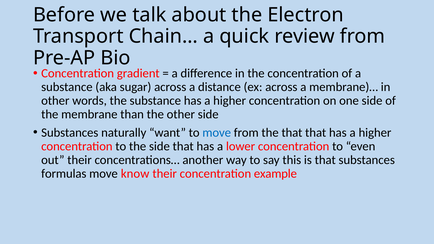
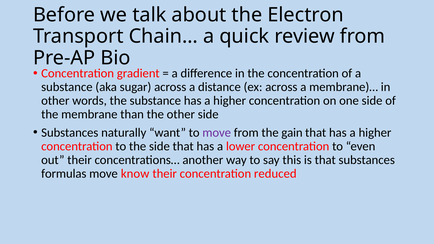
move at (217, 133) colour: blue -> purple
the that: that -> gain
example: example -> reduced
